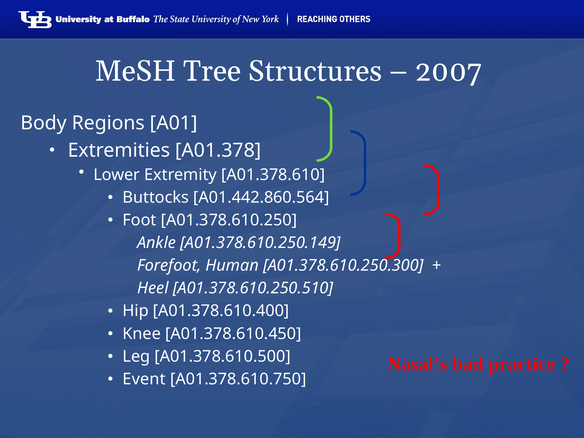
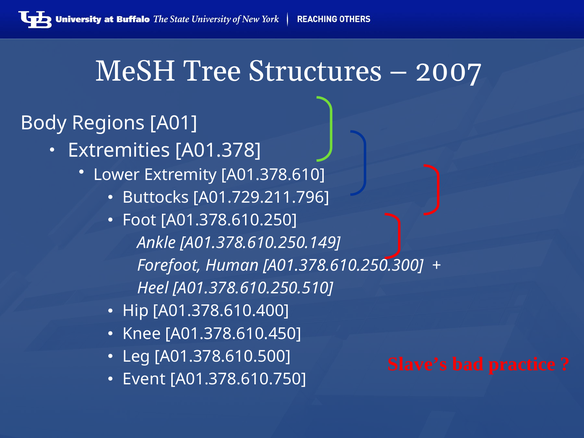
A01.442.860.564: A01.442.860.564 -> A01.729.211.796
Nasal’s: Nasal’s -> Slave’s
